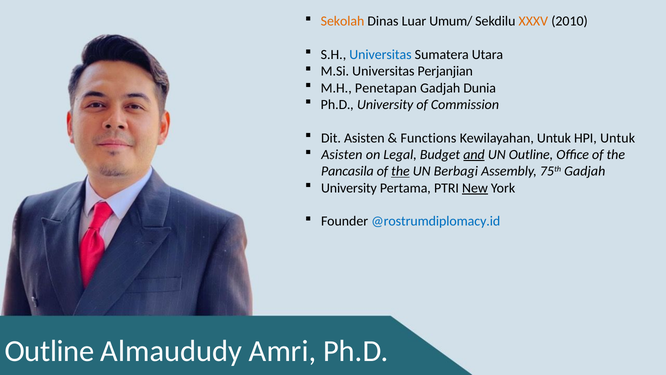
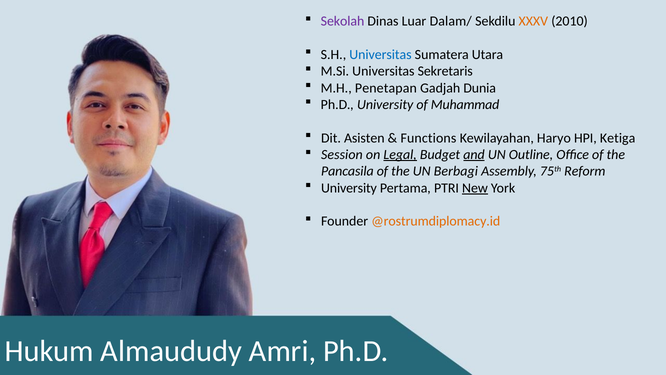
Sekolah colour: orange -> purple
Umum/: Umum/ -> Dalam/
Perjanjian: Perjanjian -> Sekretaris
Commission: Commission -> Muhammad
Kewilayahan Untuk: Untuk -> Haryo
HPI Untuk: Untuk -> Ketiga
Asisten at (342, 155): Asisten -> Session
Legal underline: none -> present
the at (400, 171) underline: present -> none
75th Gadjah: Gadjah -> Reform
@rostrumdiplomacy.id colour: blue -> orange
Outline at (49, 351): Outline -> Hukum
